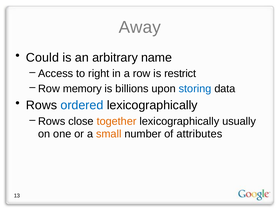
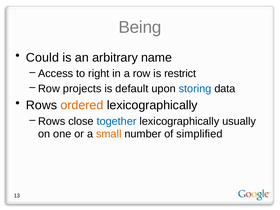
Away: Away -> Being
memory: memory -> projects
billions: billions -> default
ordered colour: blue -> orange
together colour: orange -> blue
attributes: attributes -> simplified
